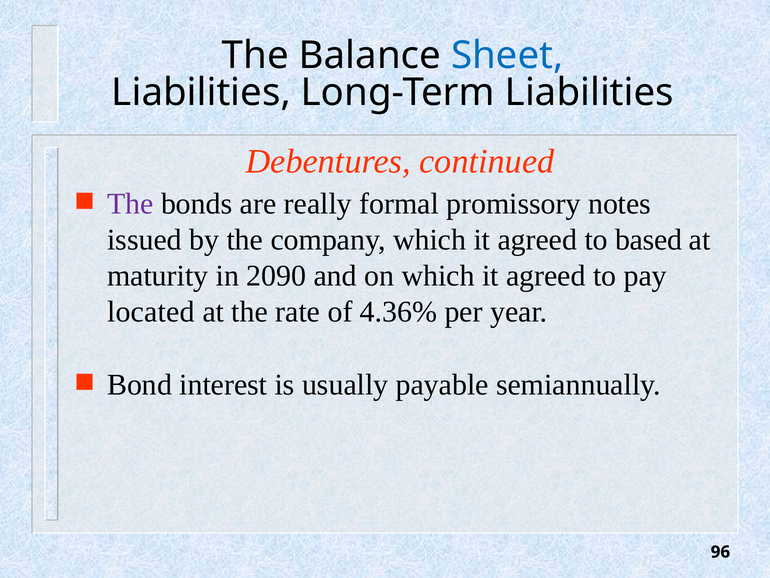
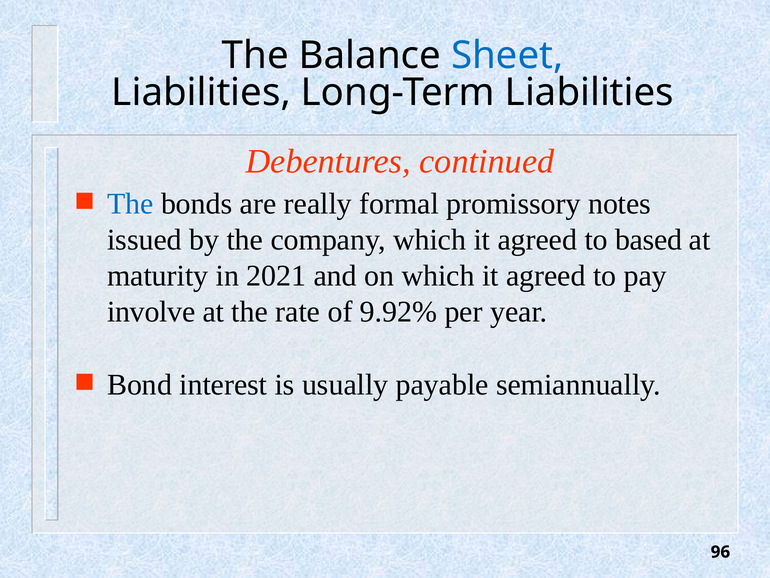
The at (130, 204) colour: purple -> blue
2090: 2090 -> 2021
located: located -> involve
4.36%: 4.36% -> 9.92%
